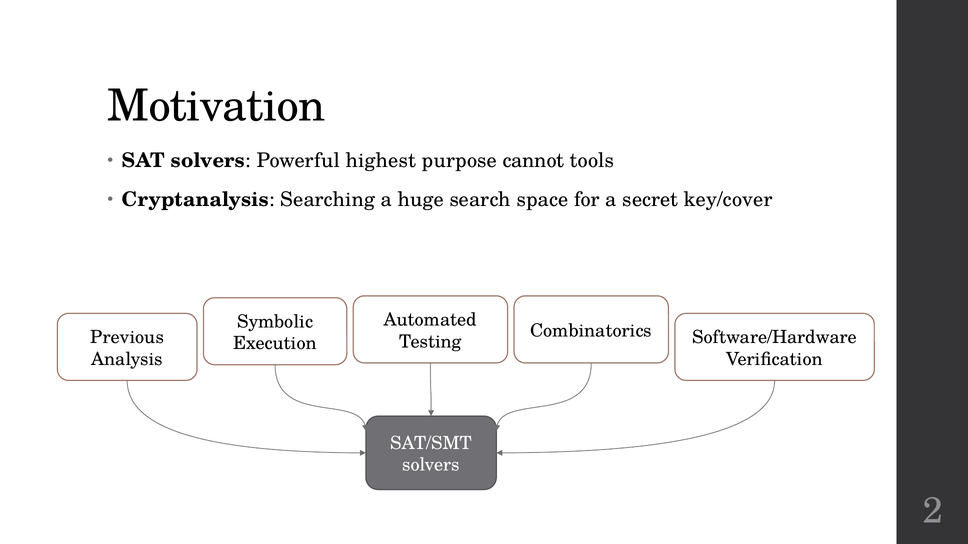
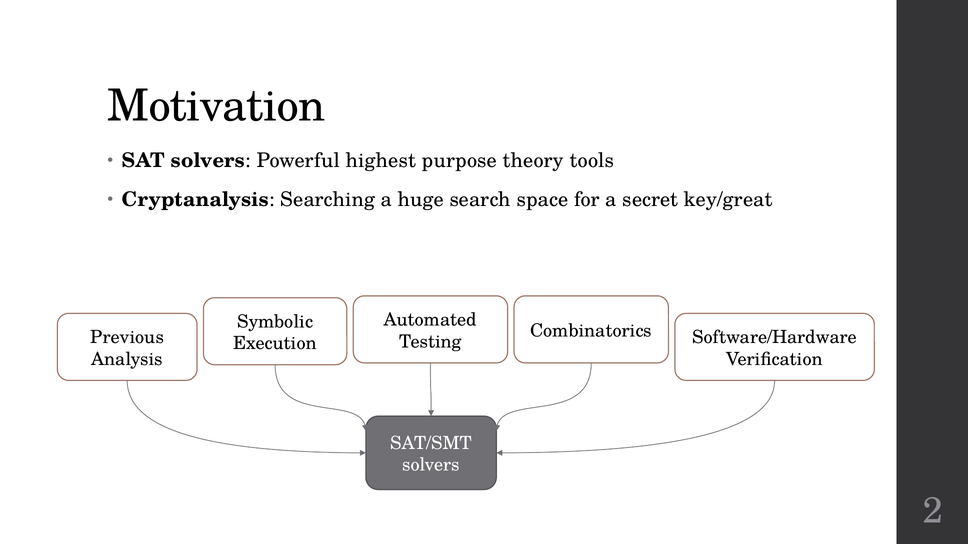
cannot: cannot -> theory
key/cover: key/cover -> key/great
